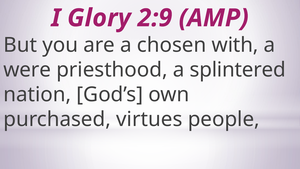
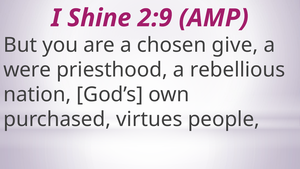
Glory: Glory -> Shine
with: with -> give
splintered: splintered -> rebellious
